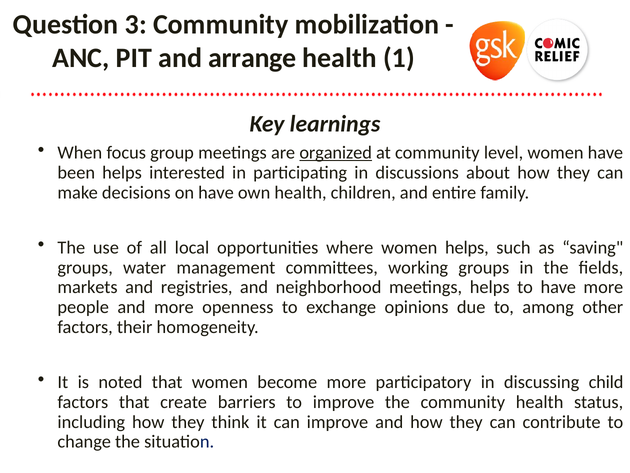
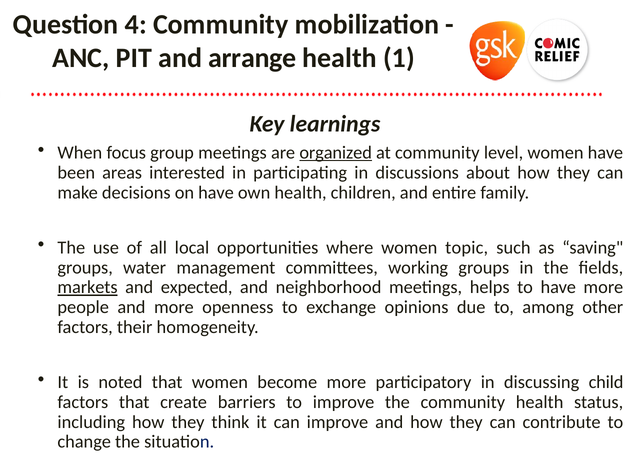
3: 3 -> 4
been helps: helps -> areas
women helps: helps -> topic
markets underline: none -> present
registries: registries -> expected
